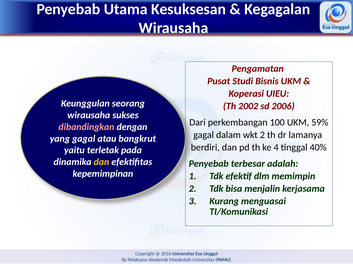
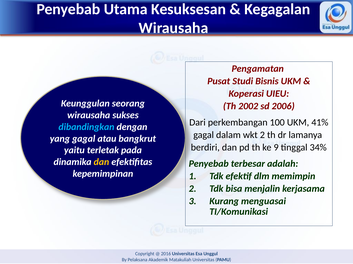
59%: 59% -> 41%
dibandingkan colour: pink -> light blue
4: 4 -> 9
40%: 40% -> 34%
